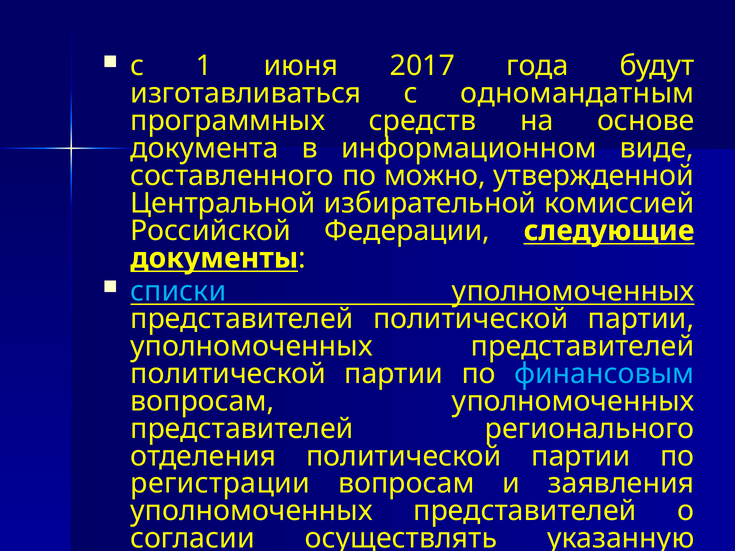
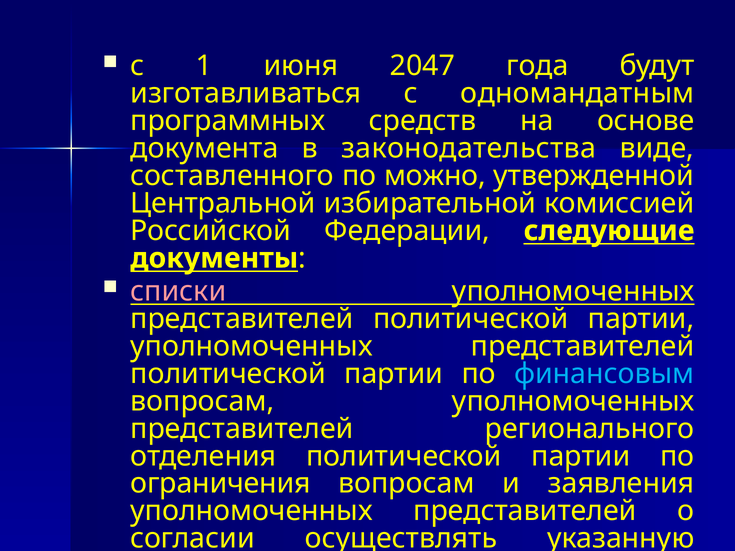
2017: 2017 -> 2047
информационном: информационном -> законодательства
списки colour: light blue -> pink
регистрации: регистрации -> ограничения
